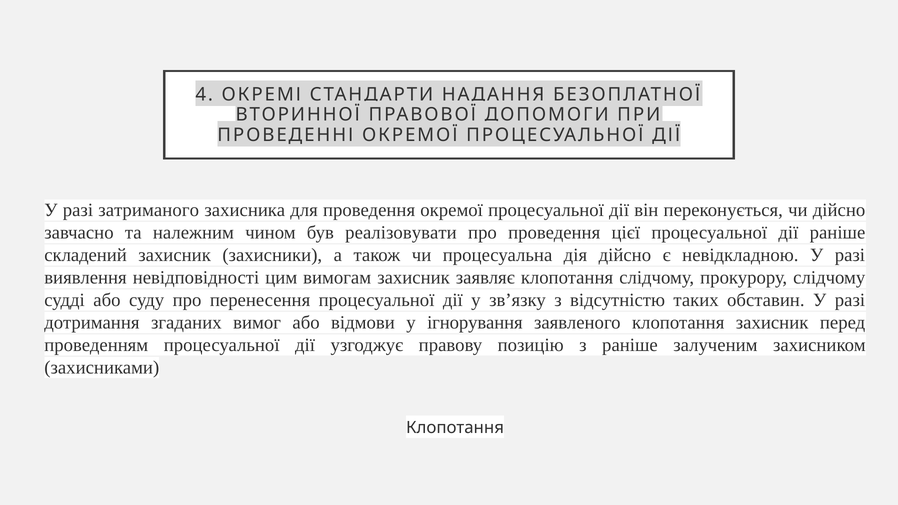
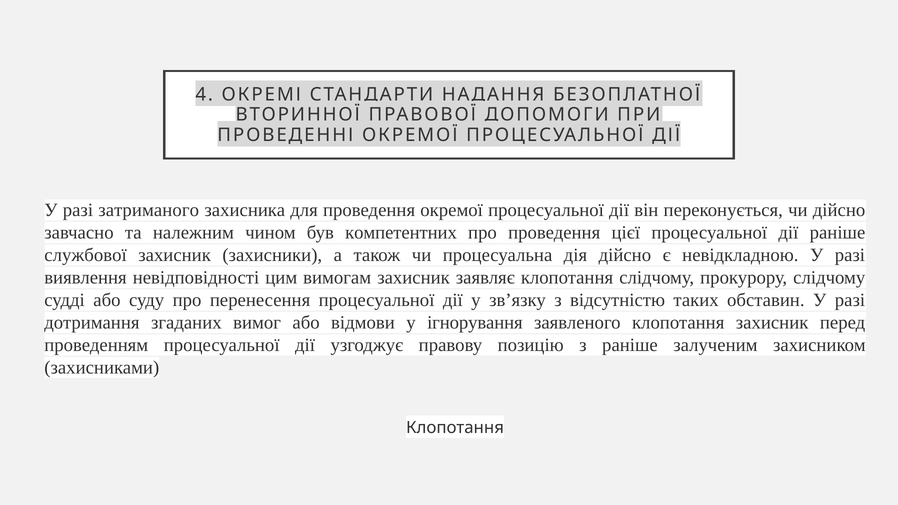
реалізовувати: реалізовувати -> компетентних
складений: складений -> службової
